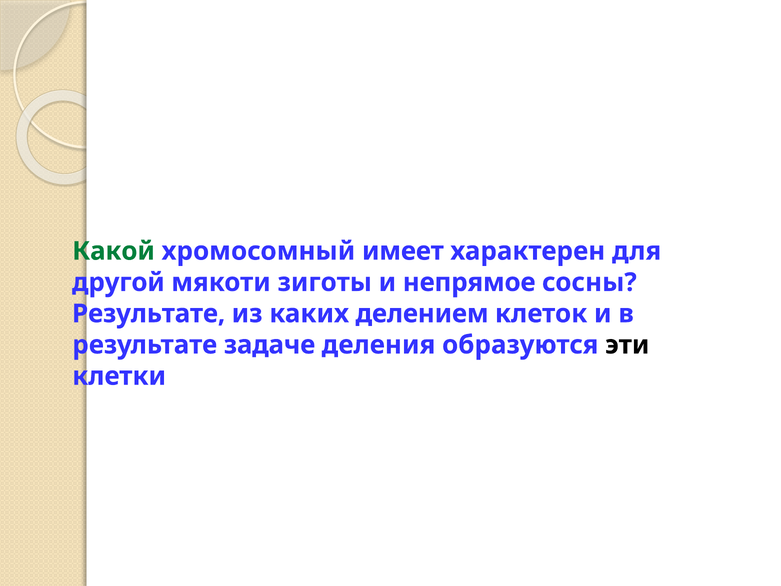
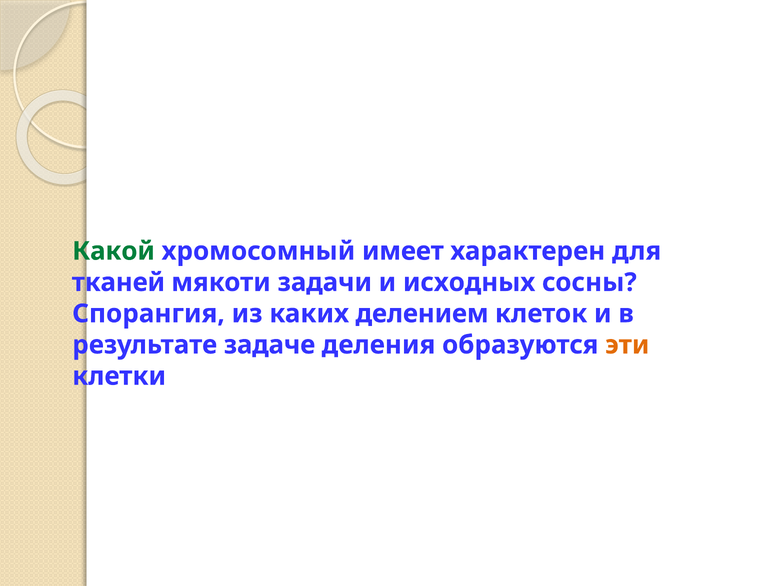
другой: другой -> тканей
зиготы: зиготы -> задачи
непрямое: непрямое -> исходных
Результате at (149, 314): Результате -> Спорангия
эти colour: black -> orange
